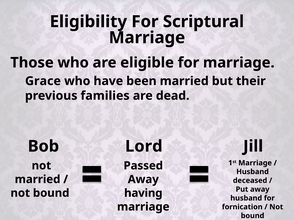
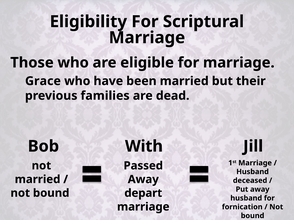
Lord: Lord -> With
having: having -> depart
